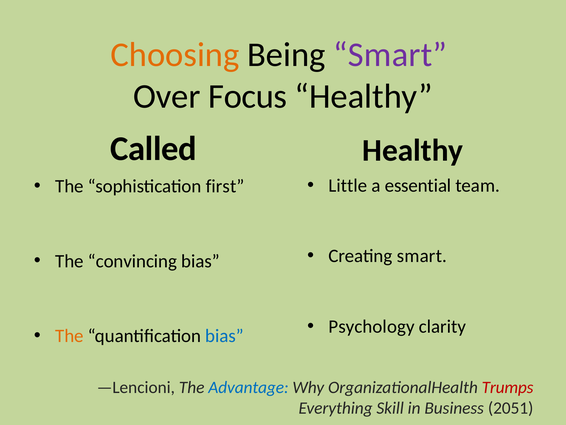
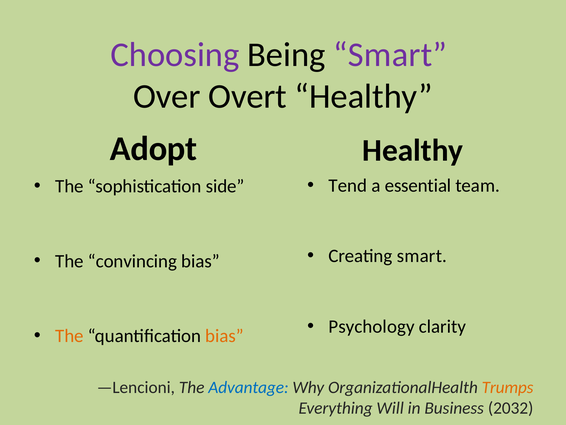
Choosing colour: orange -> purple
Focus: Focus -> Overt
Called: Called -> Adopt
Little: Little -> Tend
first: first -> side
bias at (225, 336) colour: blue -> orange
Trumps colour: red -> orange
Skill: Skill -> Will
2051: 2051 -> 2032
